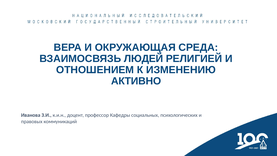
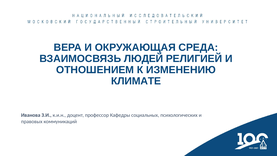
АКТИВНО: АКТИВНО -> КЛИМАТЕ
